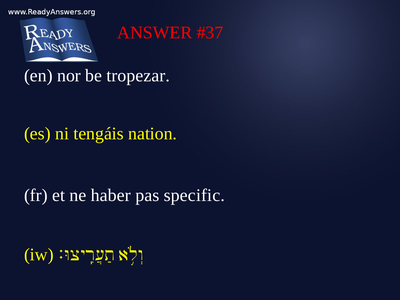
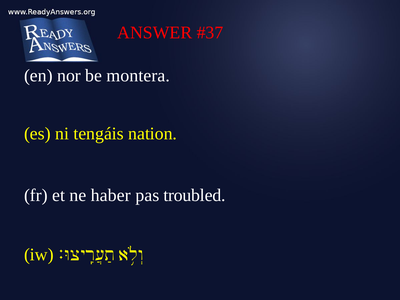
tropezar: tropezar -> montera
specific: specific -> troubled
